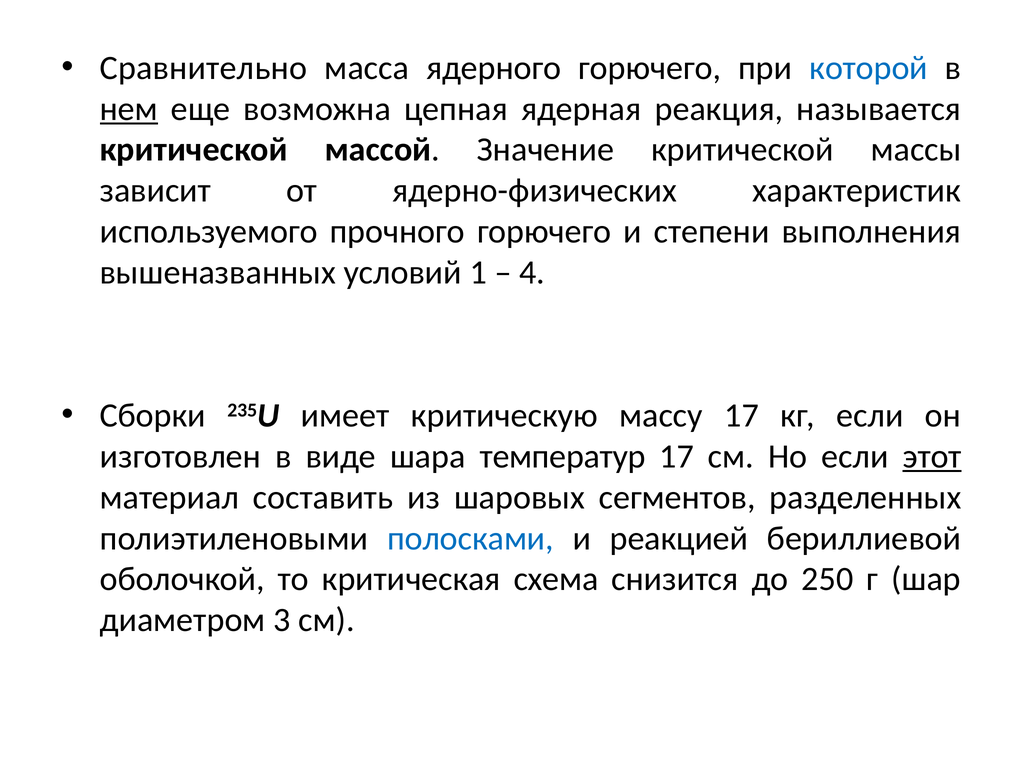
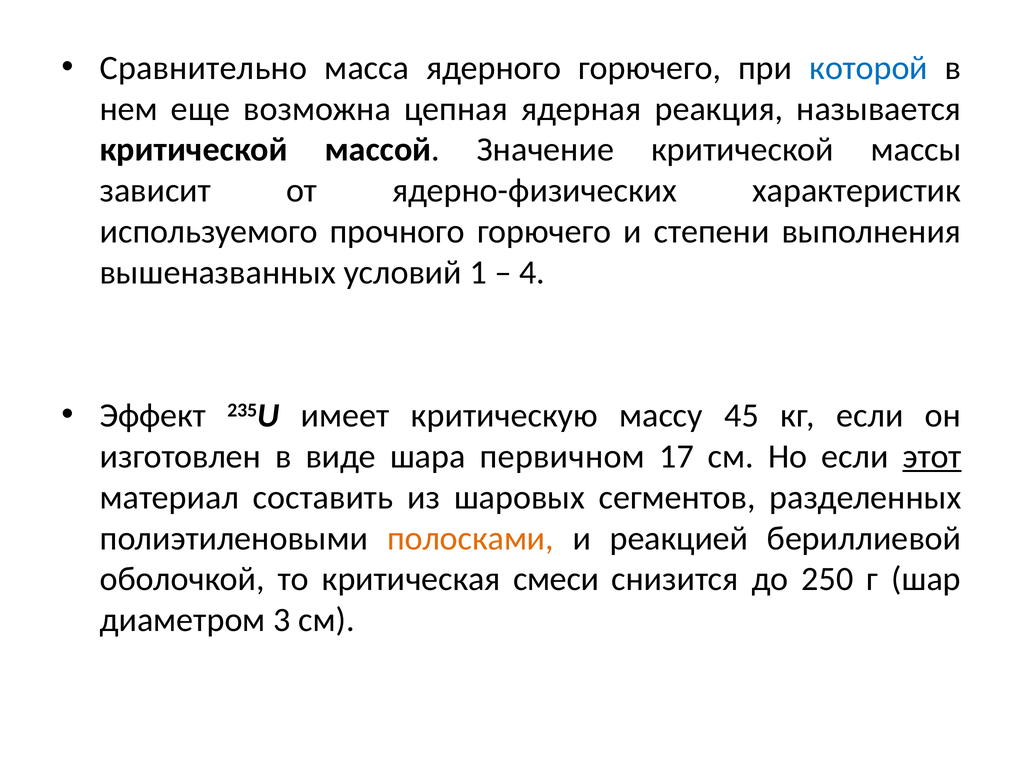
нем underline: present -> none
Сборки: Сборки -> Эффект
массу 17: 17 -> 45
температур: температур -> первичном
полосками colour: blue -> orange
схема: схема -> смеси
